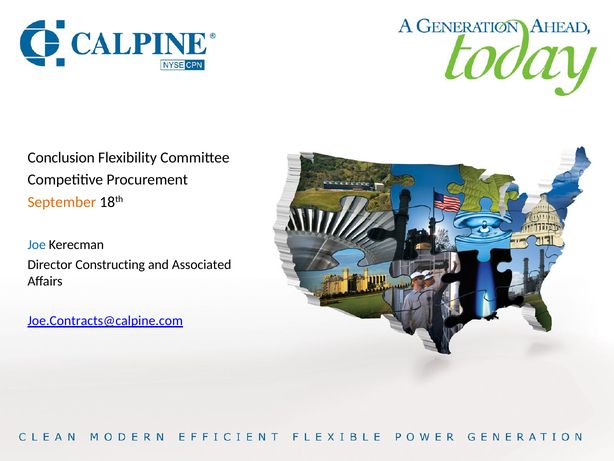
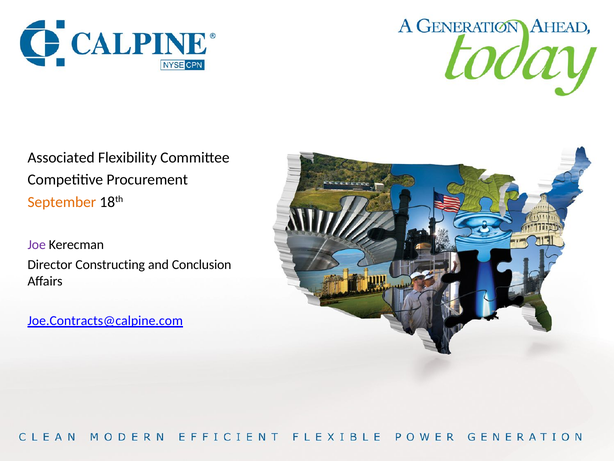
Conclusion: Conclusion -> Associated
Joe colour: blue -> purple
Associated: Associated -> Conclusion
